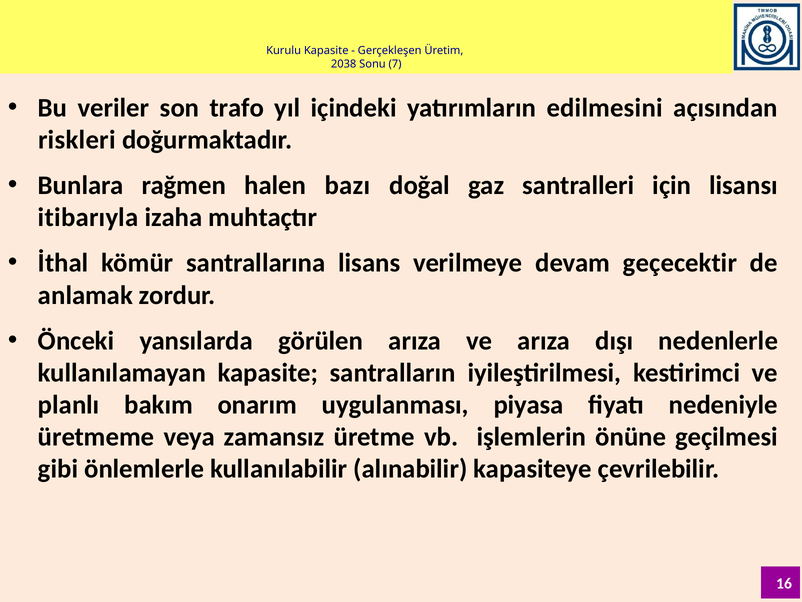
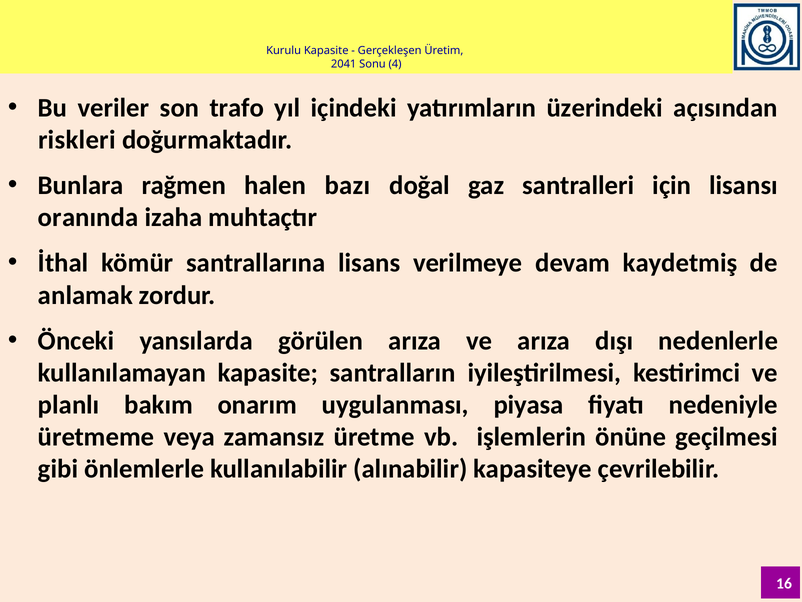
2038: 2038 -> 2041
7: 7 -> 4
edilmesini: edilmesini -> üzerindeki
itibarıyla: itibarıyla -> oranında
geçecektir: geçecektir -> kaydetmiş
